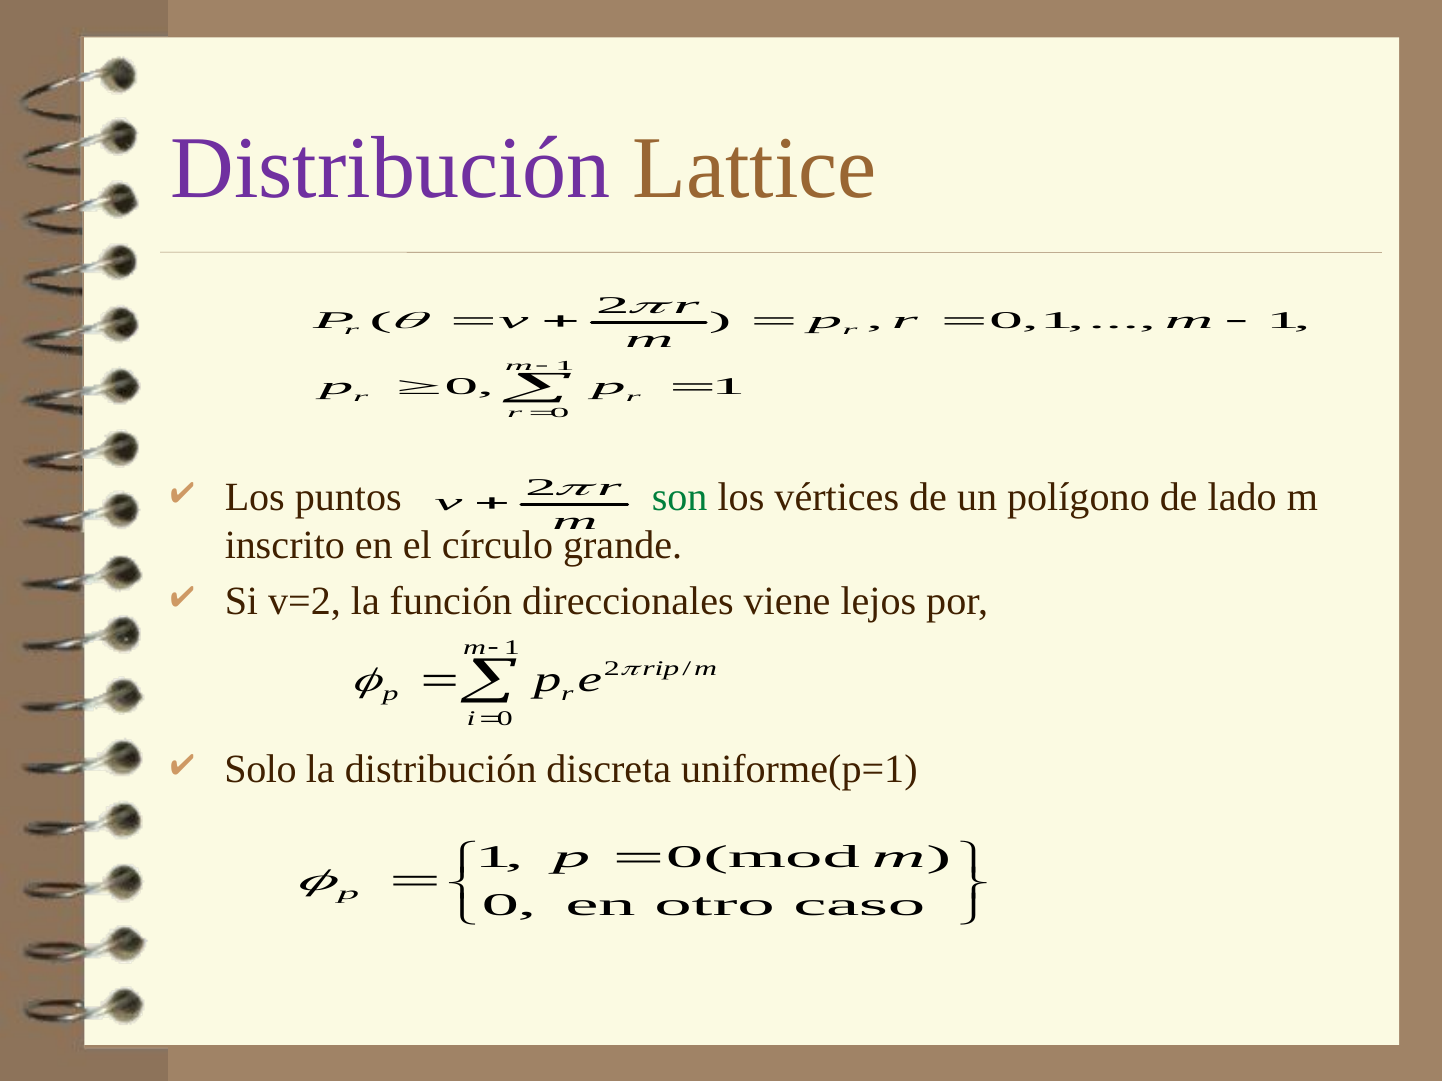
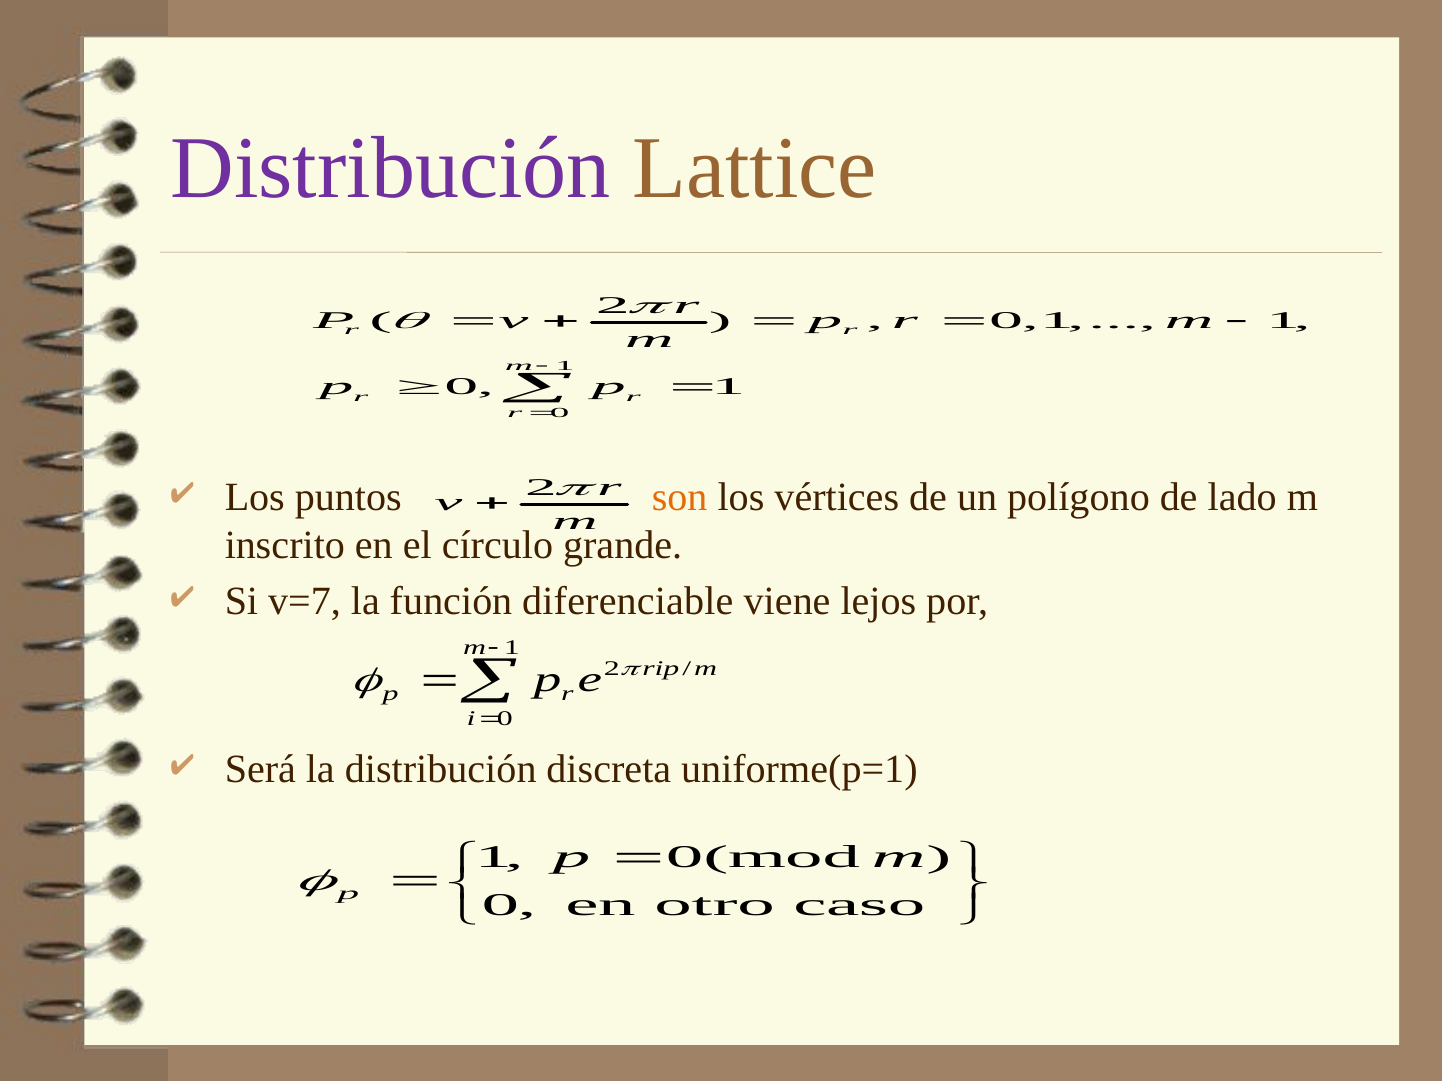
son colour: green -> orange
v=2: v=2 -> v=7
direccionales: direccionales -> diferenciable
Solo: Solo -> Será
